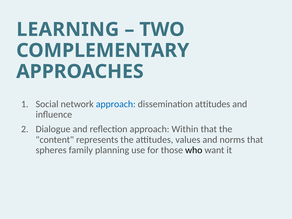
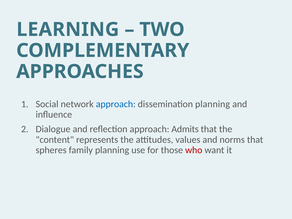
dissemination attitudes: attitudes -> planning
Within: Within -> Admits
who colour: black -> red
